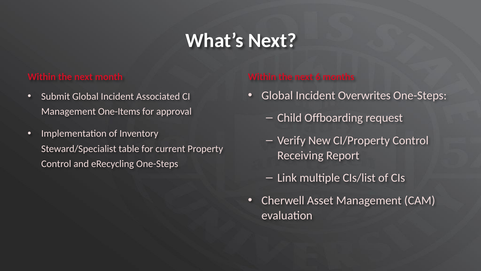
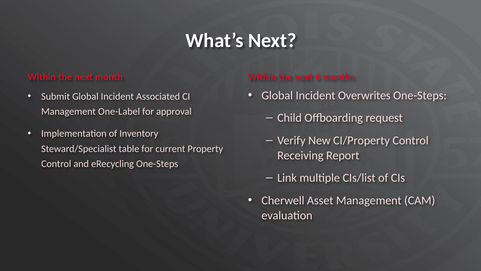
One-Items: One-Items -> One-Label
